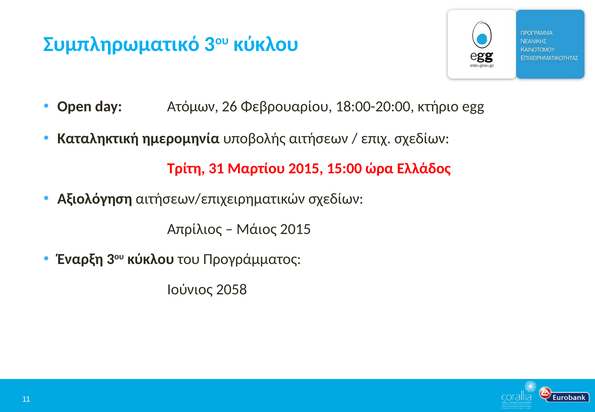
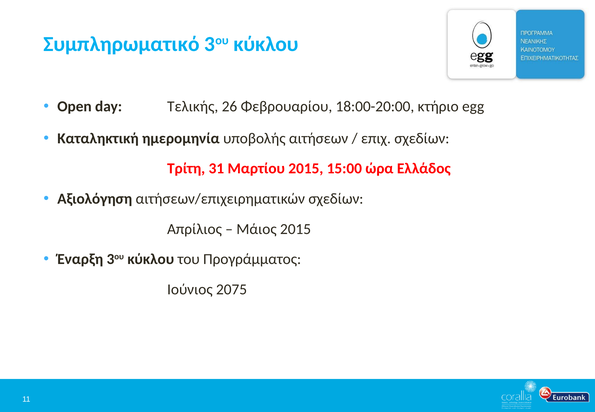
Ατόμων: Ατόμων -> Τελικής
2058: 2058 -> 2075
